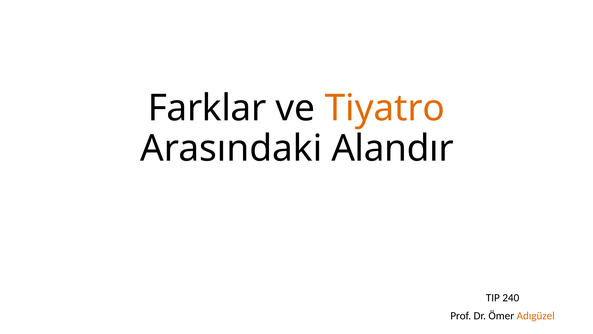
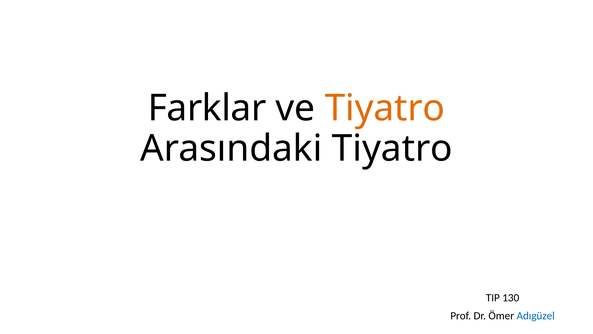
Arasındaki Alandır: Alandır -> Tiyatro
240: 240 -> 130
Adıgüzel colour: orange -> blue
